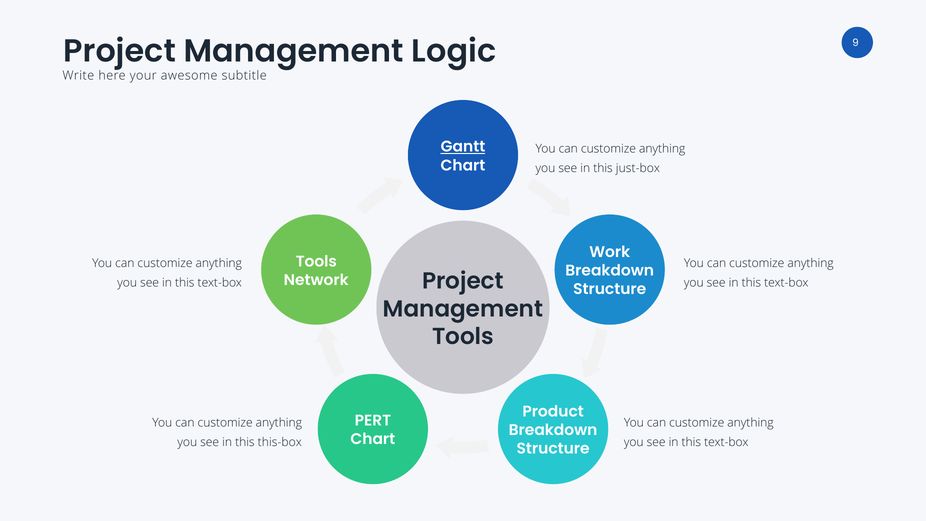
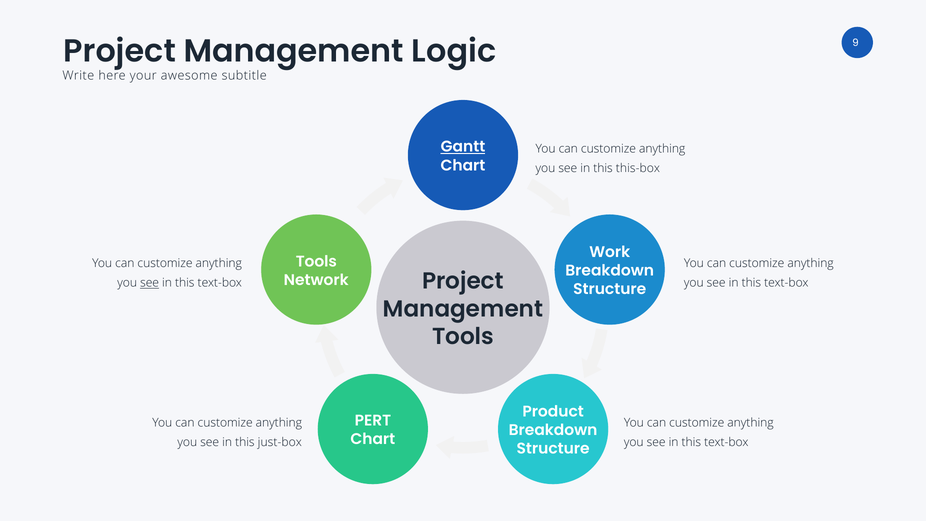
just-box: just-box -> this-box
see at (150, 283) underline: none -> present
this-box: this-box -> just-box
